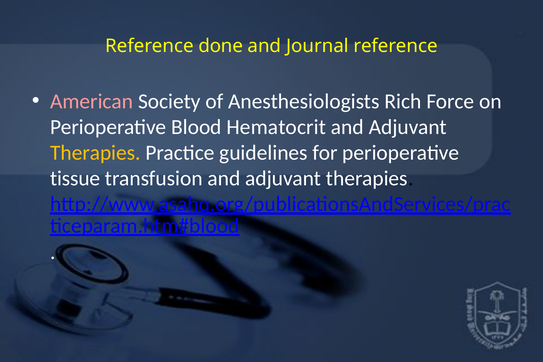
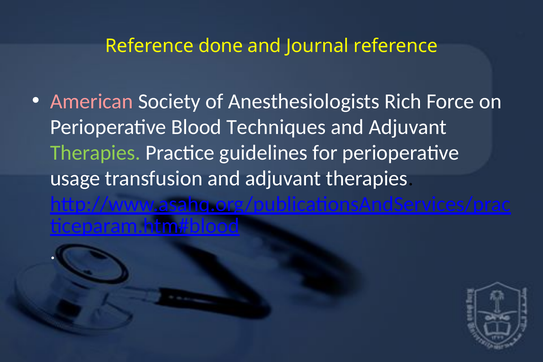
Hematocrit: Hematocrit -> Techniques
Therapies at (95, 153) colour: yellow -> light green
tissue: tissue -> usage
